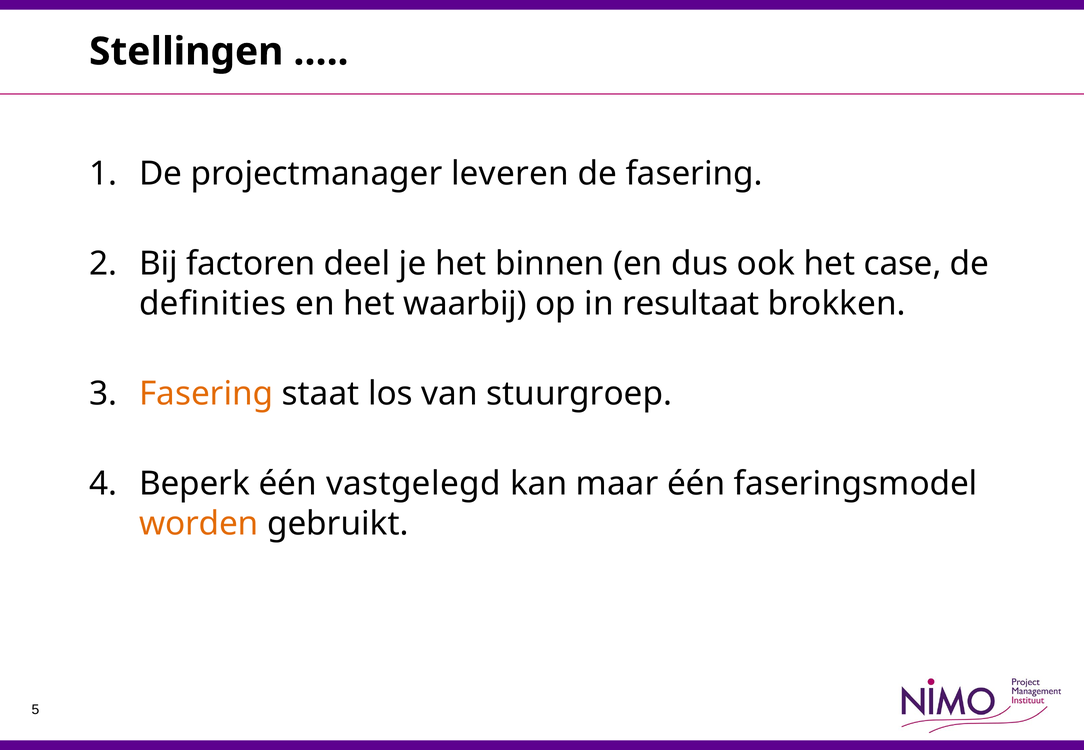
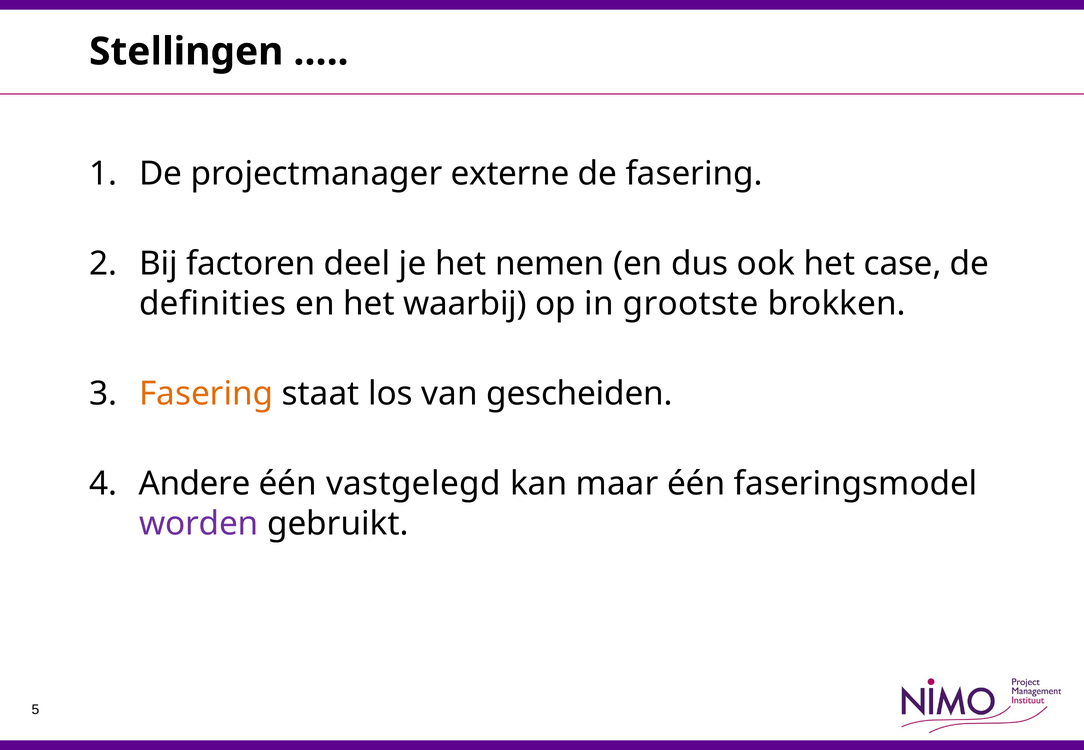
leveren: leveren -> externe
binnen: binnen -> nemen
resultaat: resultaat -> grootste
stuurgroep: stuurgroep -> gescheiden
Beperk: Beperk -> Andere
worden colour: orange -> purple
